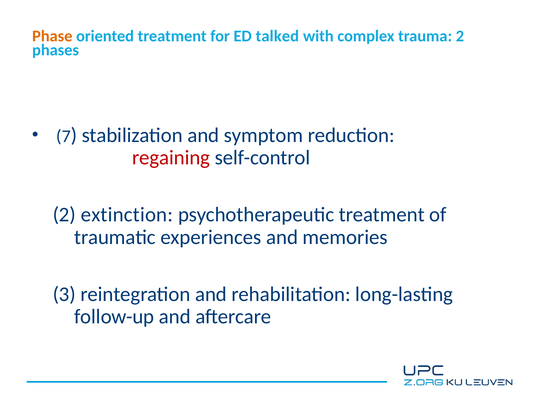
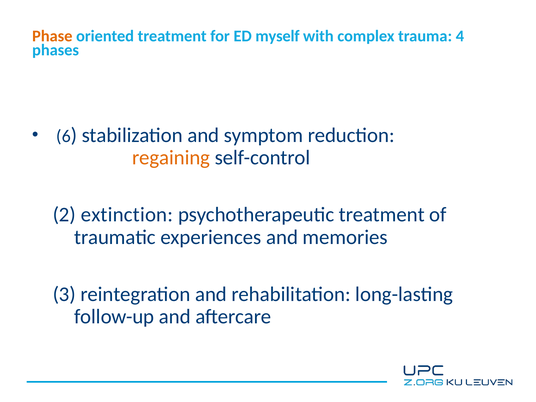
talked: talked -> myself
trauma 2: 2 -> 4
7: 7 -> 6
regaining colour: red -> orange
